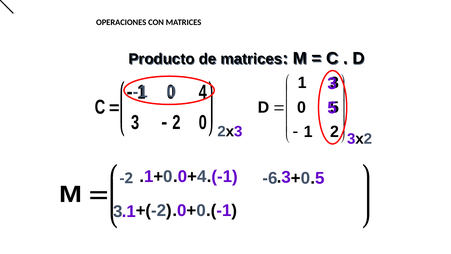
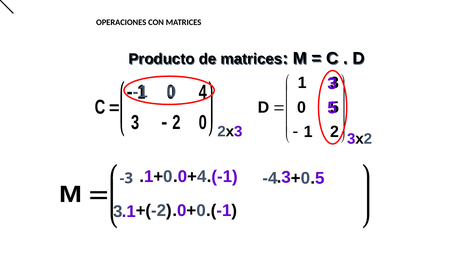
-6: -6 -> -4
-2: -2 -> -3
